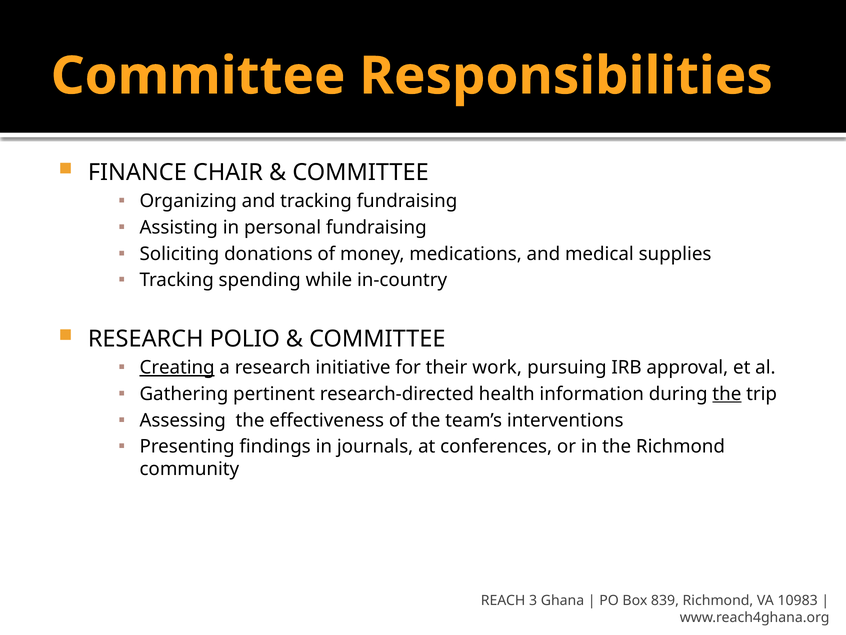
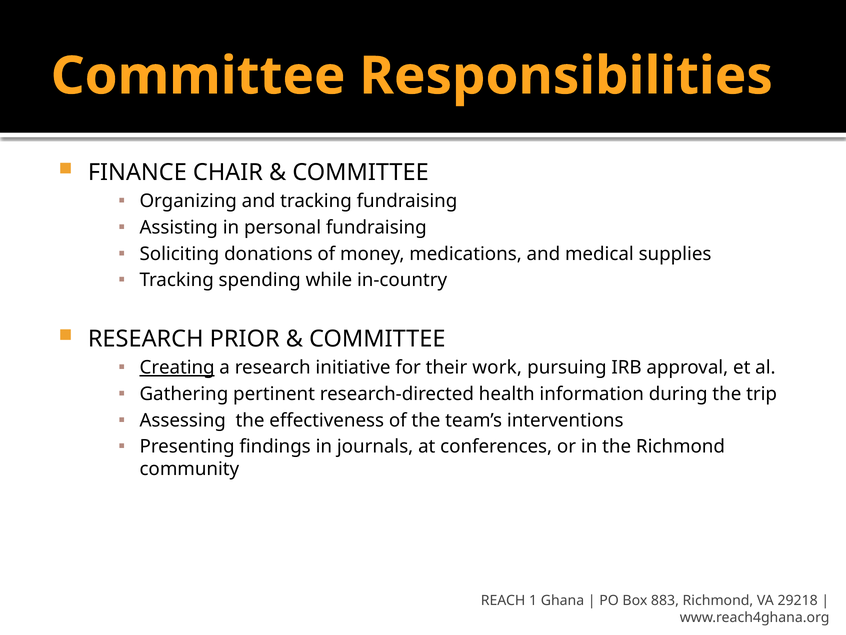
POLIO: POLIO -> PRIOR
the at (727, 394) underline: present -> none
3: 3 -> 1
839: 839 -> 883
10983: 10983 -> 29218
